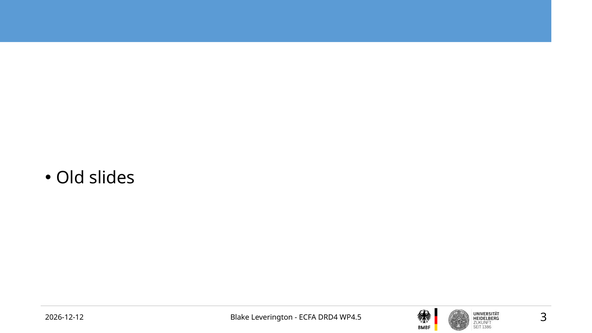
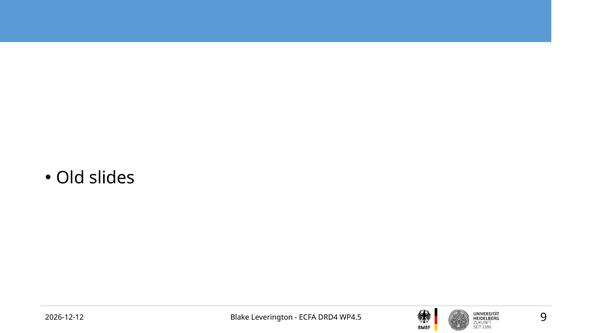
3: 3 -> 9
